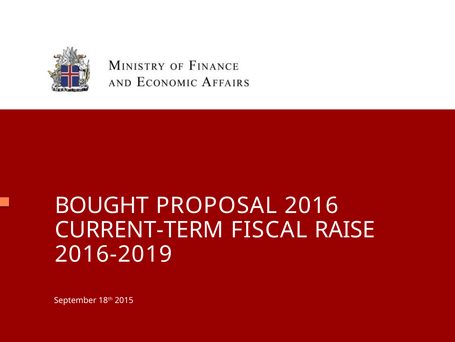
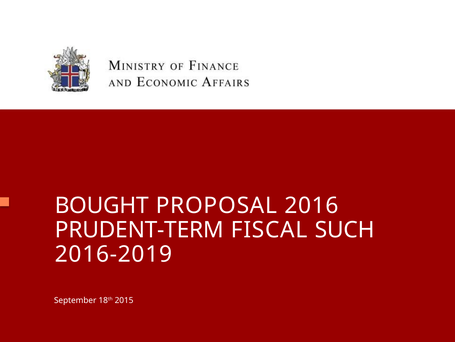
CURRENT-TERM: CURRENT-TERM -> PRUDENT-TERM
RAISE: RAISE -> SUCH
